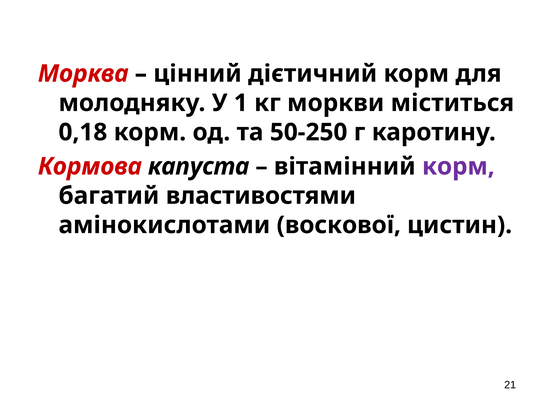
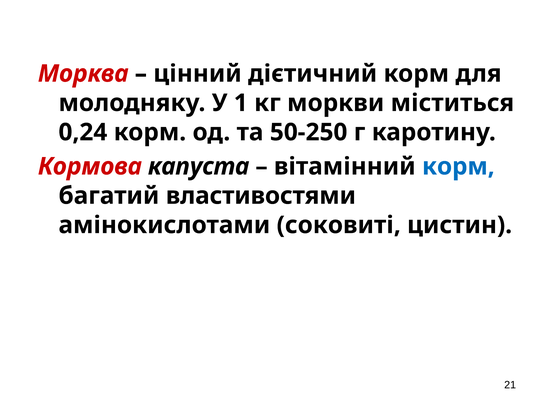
0,18: 0,18 -> 0,24
корм at (458, 166) colour: purple -> blue
воскової: воскової -> соковиті
